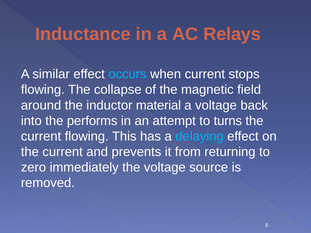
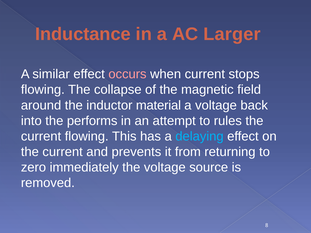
Relays: Relays -> Larger
occurs colour: light blue -> pink
turns: turns -> rules
